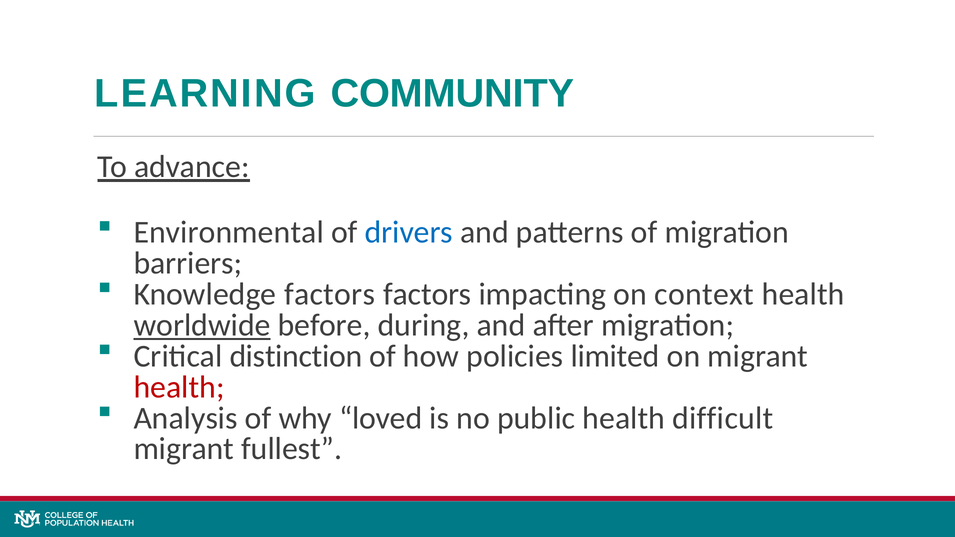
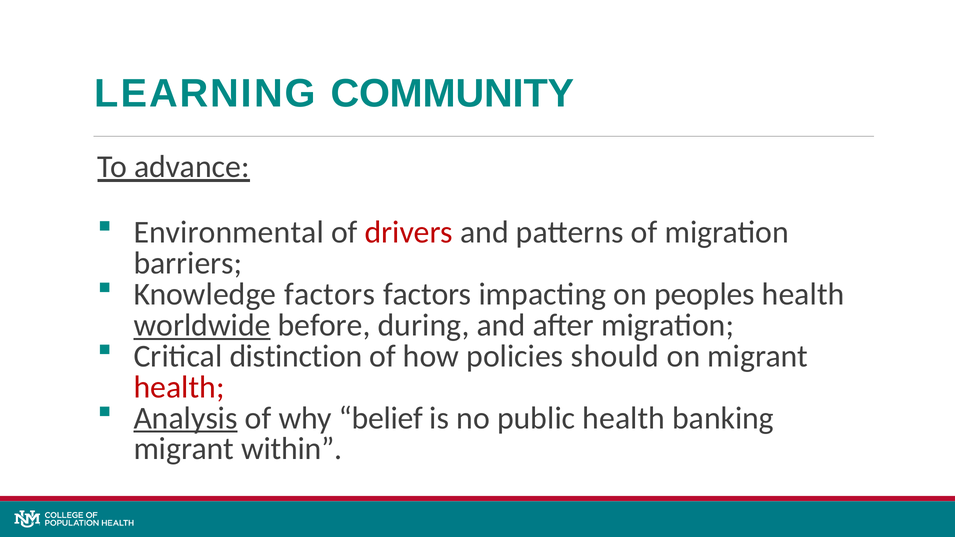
drivers colour: blue -> red
context: context -> peoples
limited: limited -> should
Analysis underline: none -> present
loved: loved -> belief
difficult: difficult -> banking
fullest: fullest -> within
